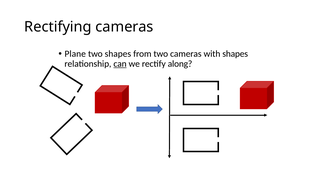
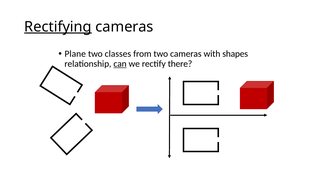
Rectifying underline: none -> present
two shapes: shapes -> classes
along: along -> there
